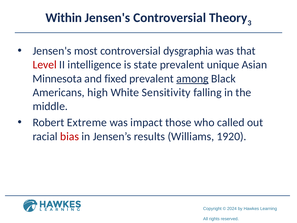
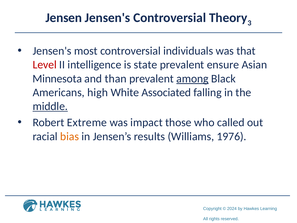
Within: Within -> Jensen
dysgraphia: dysgraphia -> individuals
unique: unique -> ensure
fixed: fixed -> than
Sensitivity: Sensitivity -> Associated
middle underline: none -> present
bias colour: red -> orange
1920: 1920 -> 1976
